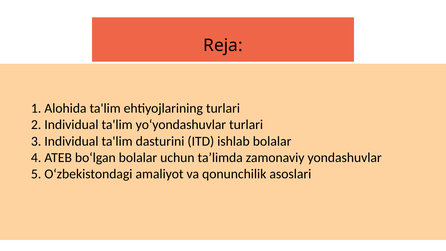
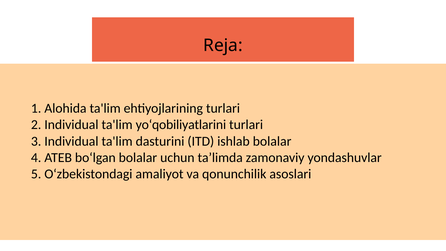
yo‘yondashuvlar: yo‘yondashuvlar -> yo‘qobiliyatlarini
